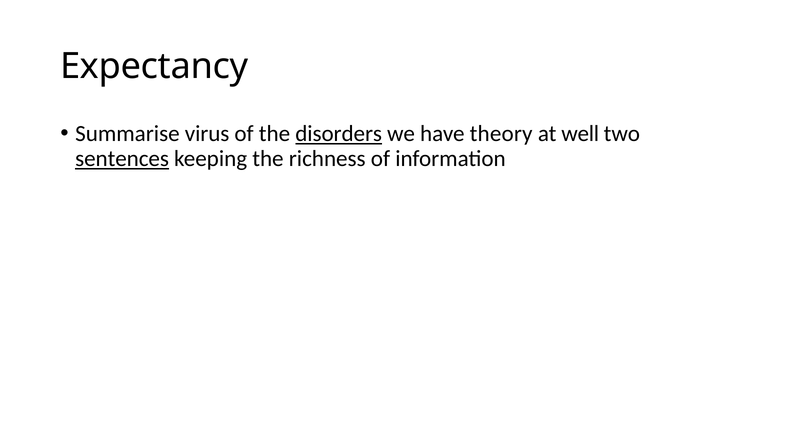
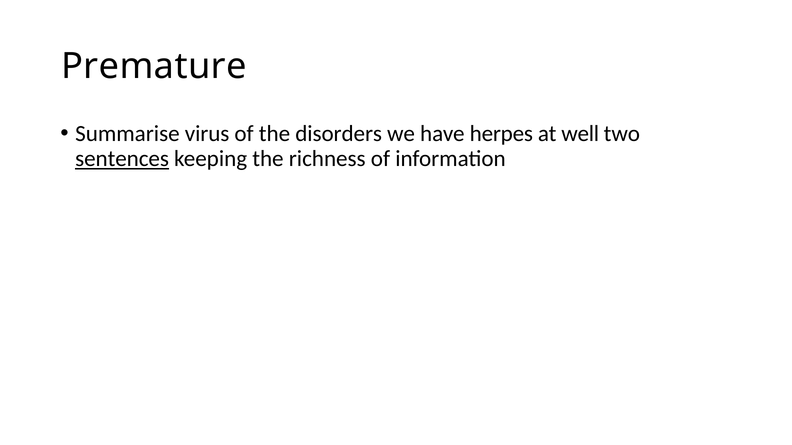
Expectancy: Expectancy -> Premature
disorders underline: present -> none
theory: theory -> herpes
